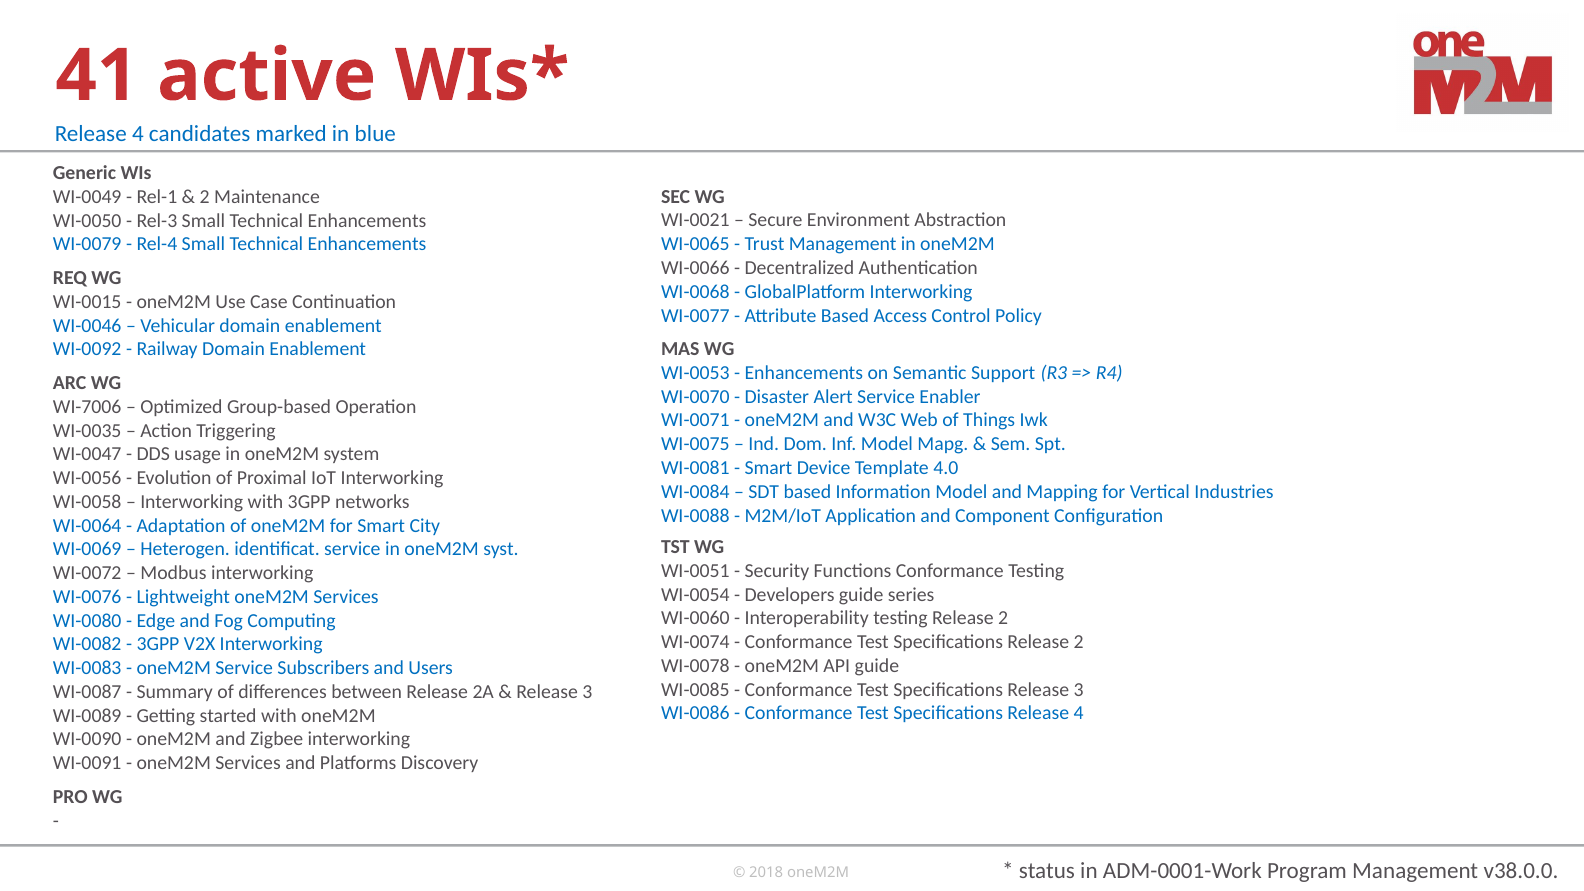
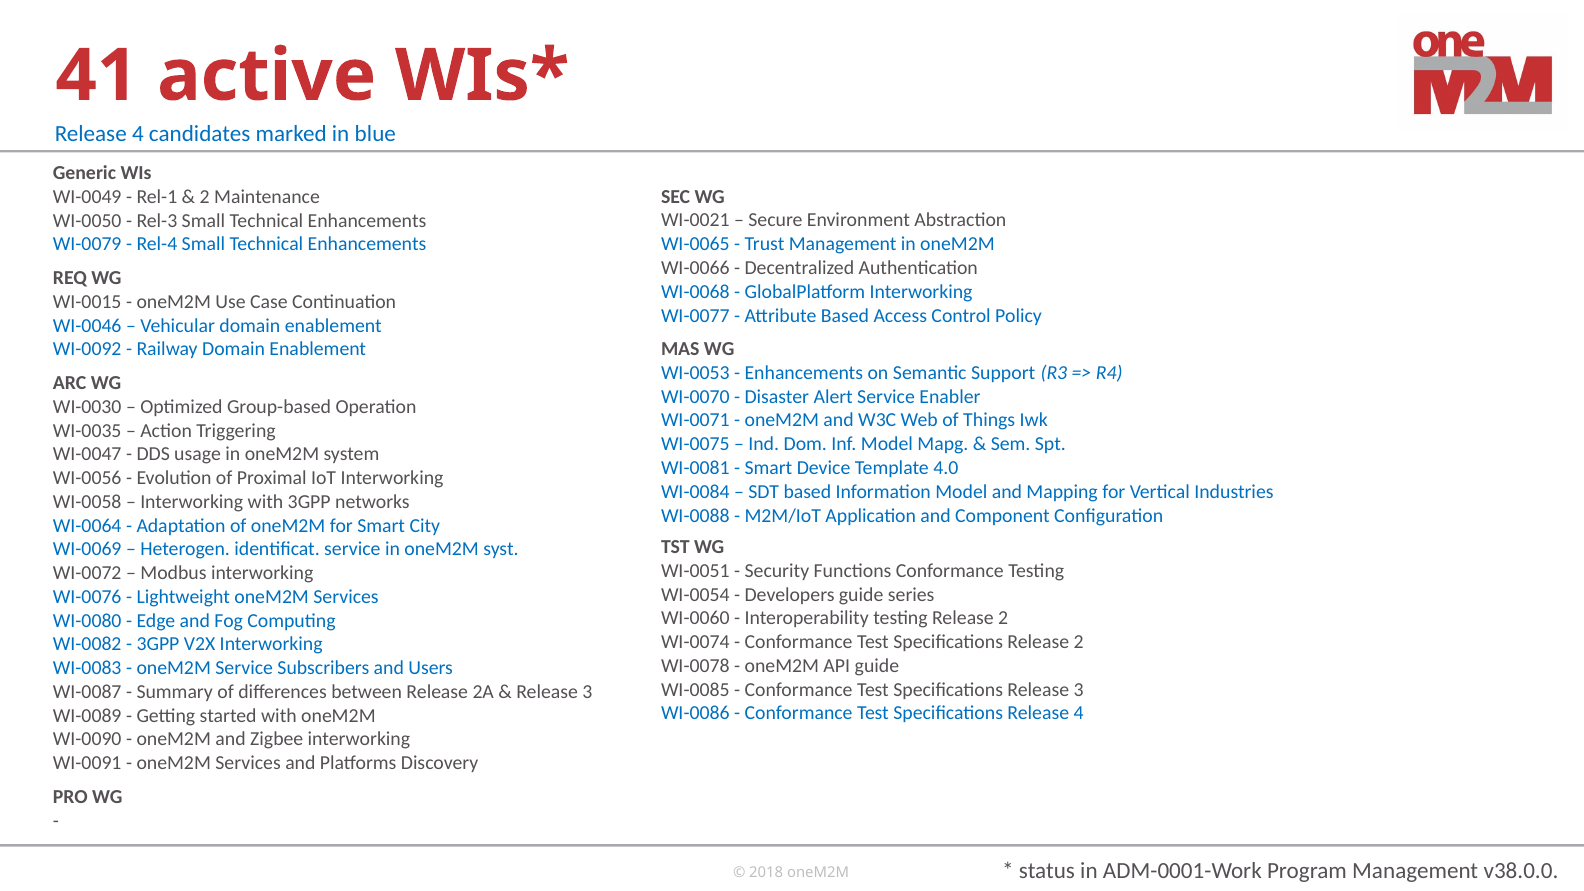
WI-7006: WI-7006 -> WI-0030
